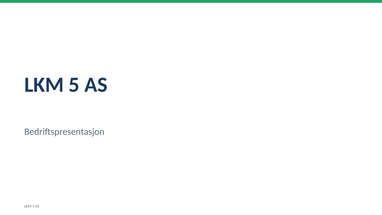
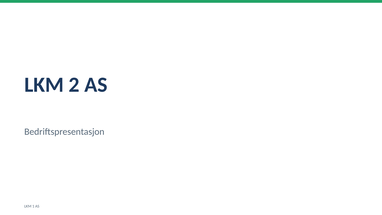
5: 5 -> 2
